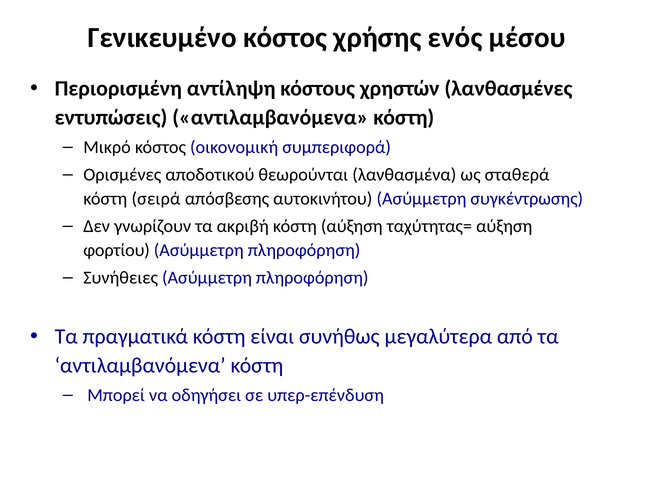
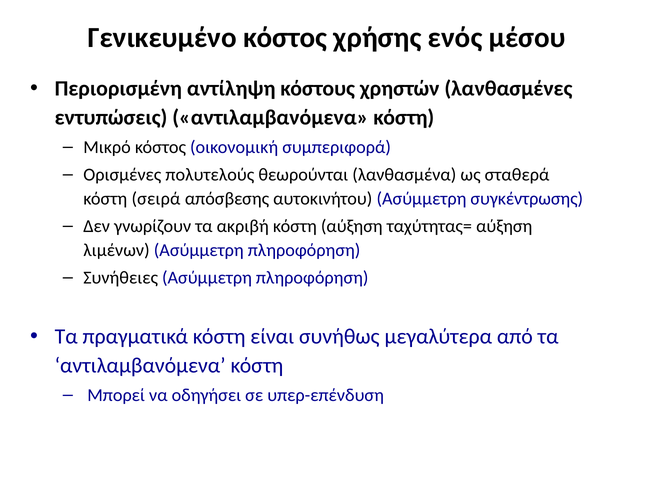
αποδοτικού: αποδοτικού -> πολυτελούς
φορτίου: φορτίου -> λιμένων
